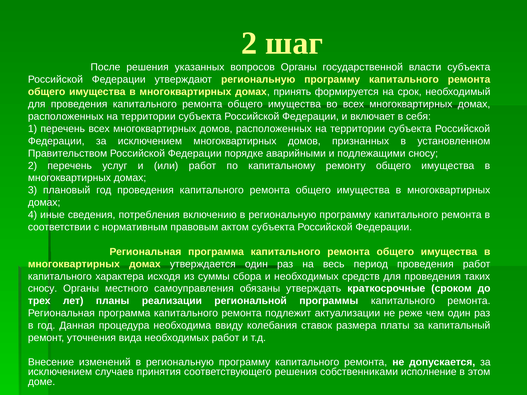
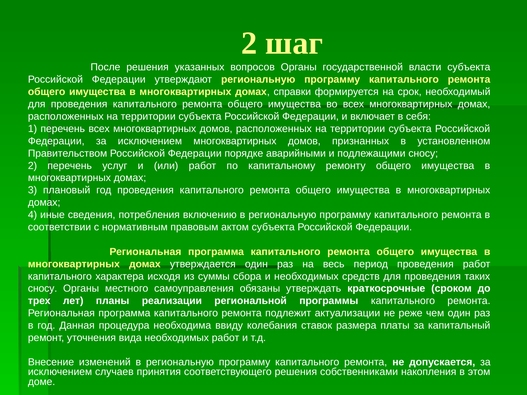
принять: принять -> справки
исполнение: исполнение -> накопления
